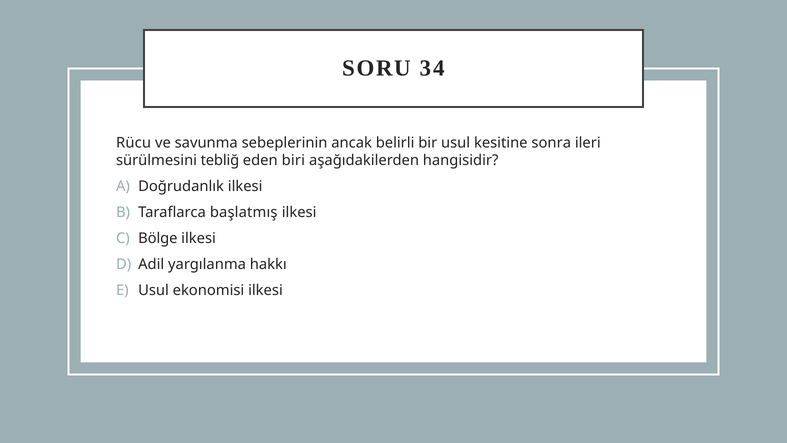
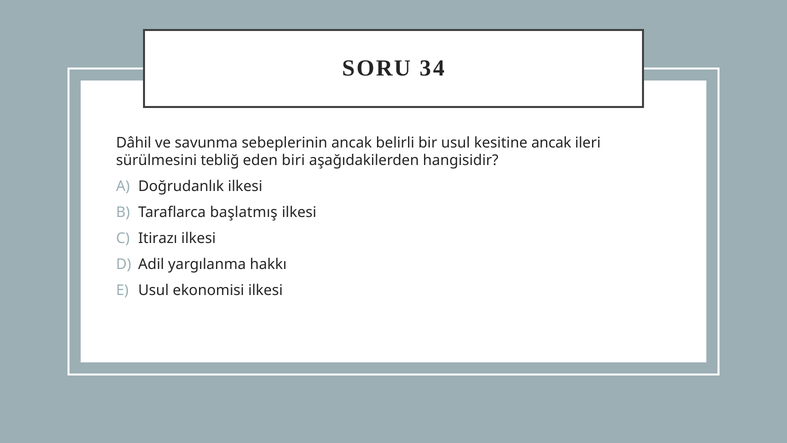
Rücu: Rücu -> Dâhil
kesitine sonra: sonra -> ancak
Bölge: Bölge -> Itirazı
